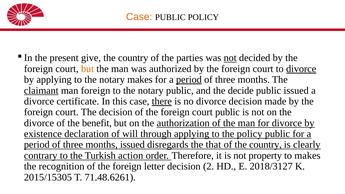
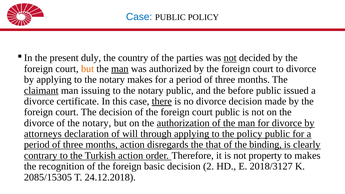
Case at (139, 17) colour: orange -> blue
give: give -> duly
man at (120, 69) underline: none -> present
divorce at (301, 69) underline: present -> none
period at (189, 80) underline: present -> none
man foreign: foreign -> issuing
decide: decide -> before
of the benefit: benefit -> notary
existence: existence -> attorneys
months issued: issued -> action
of the country: country -> binding
letter: letter -> basic
2015/15305: 2015/15305 -> 2085/15305
71.48.6261: 71.48.6261 -> 24.12.2018
